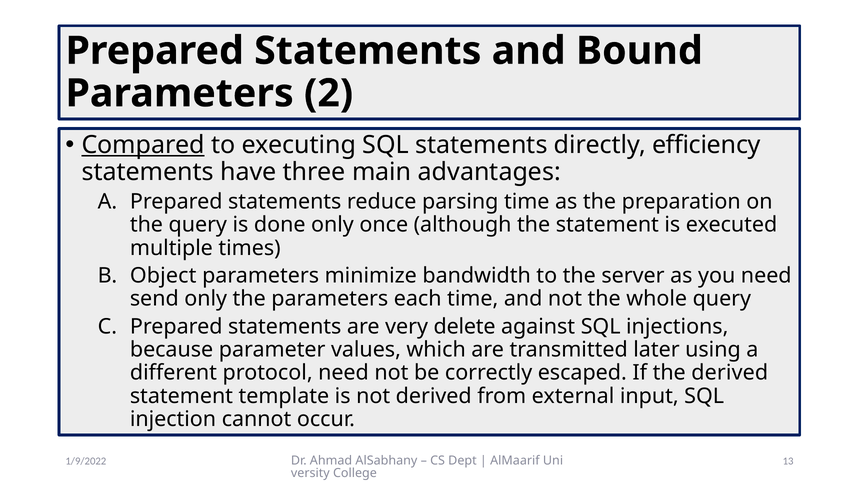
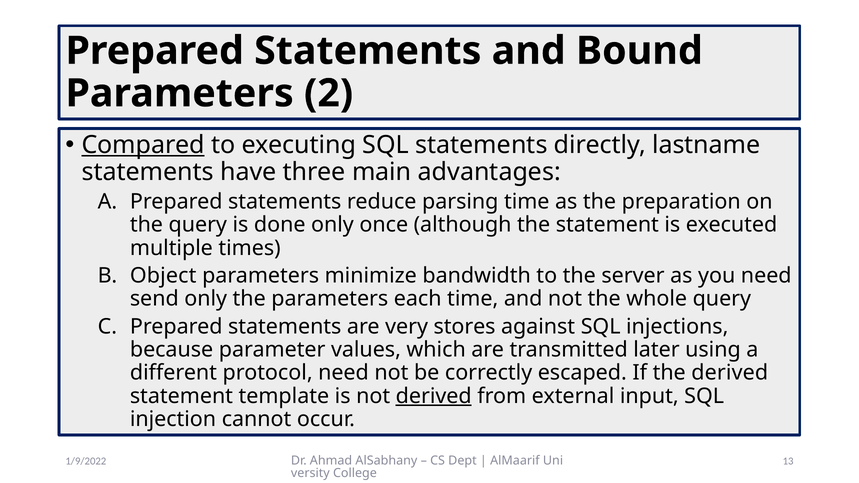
efficiency: efficiency -> lastname
delete: delete -> stores
derived at (434, 396) underline: none -> present
